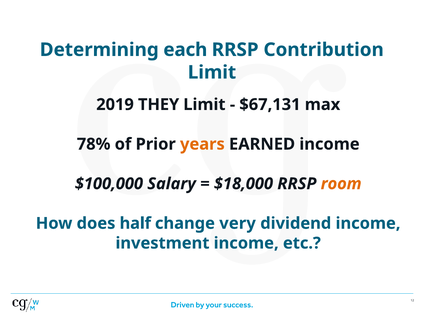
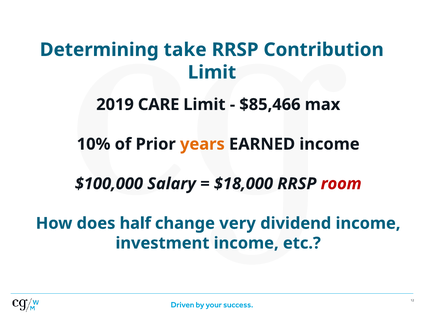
each: each -> take
THEY: THEY -> CARE
$67,131: $67,131 -> $85,466
78%: 78% -> 10%
room colour: orange -> red
